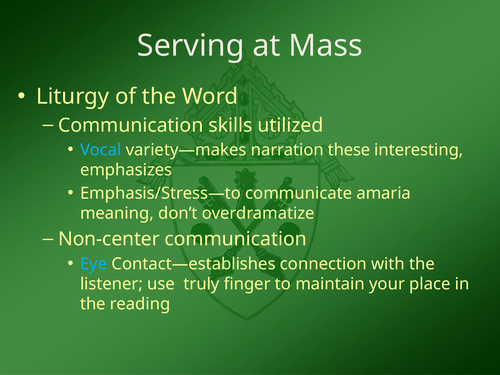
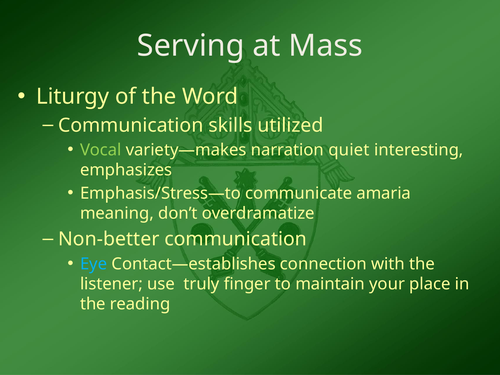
Vocal colour: light blue -> light green
these: these -> quiet
Non-center: Non-center -> Non-better
